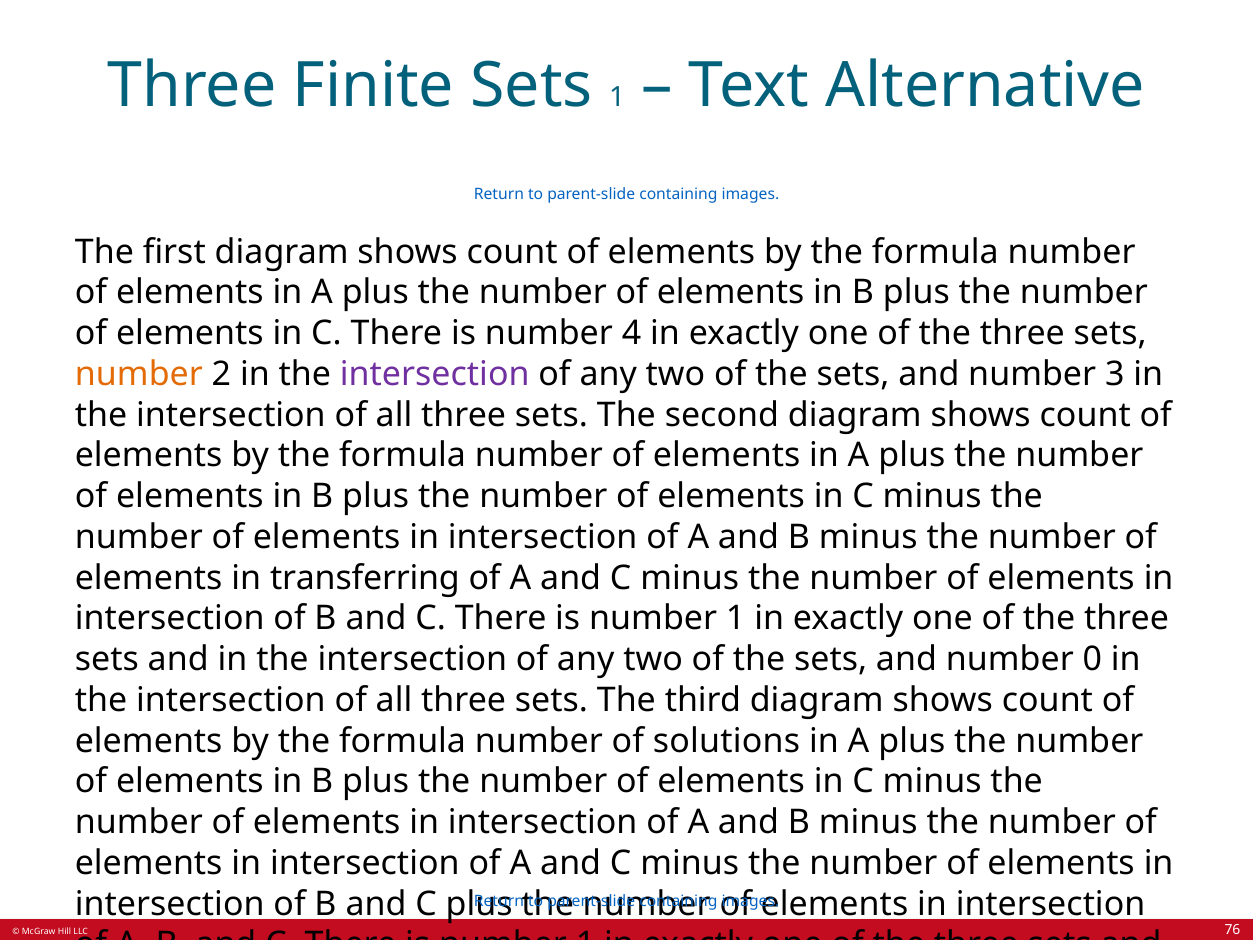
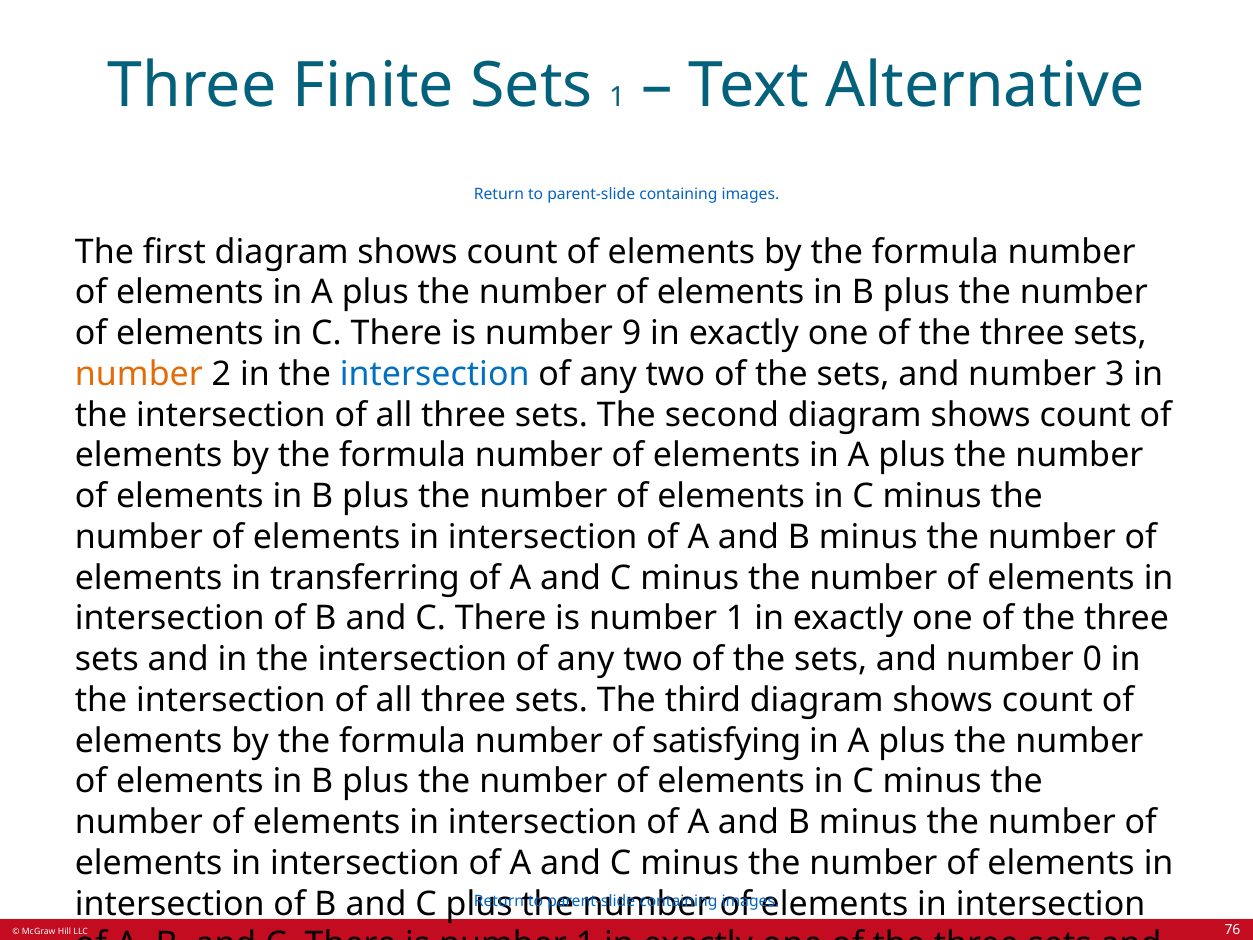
4: 4 -> 9
intersection at (435, 374) colour: purple -> blue
solutions: solutions -> satisfying
